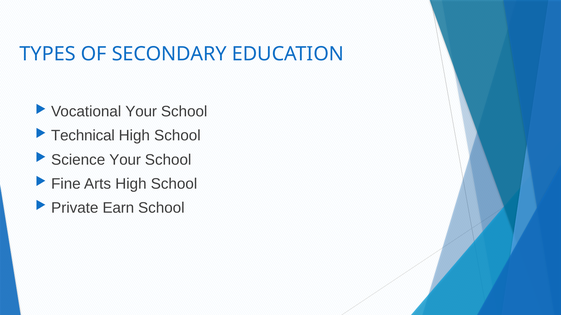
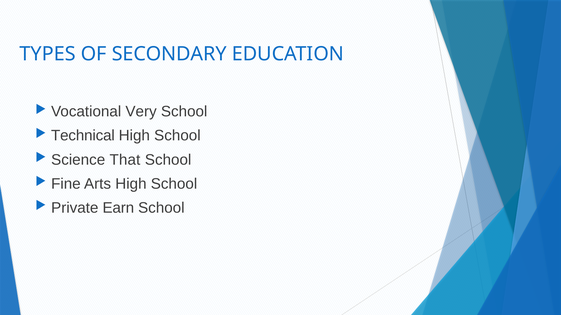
Vocational Your: Your -> Very
Science Your: Your -> That
